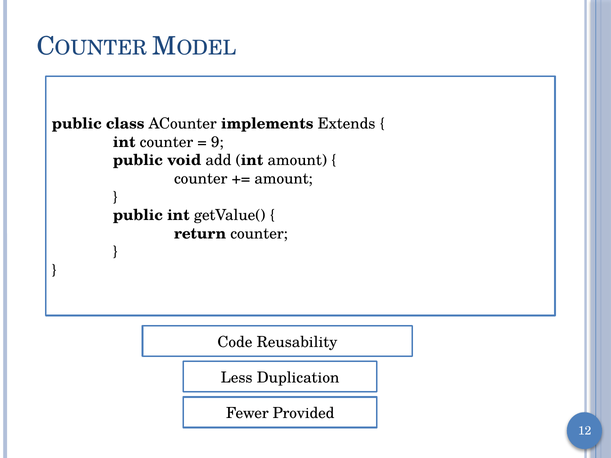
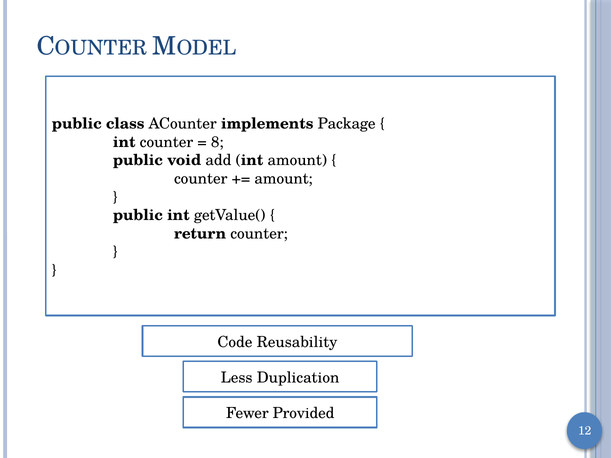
Extends: Extends -> Package
9: 9 -> 8
